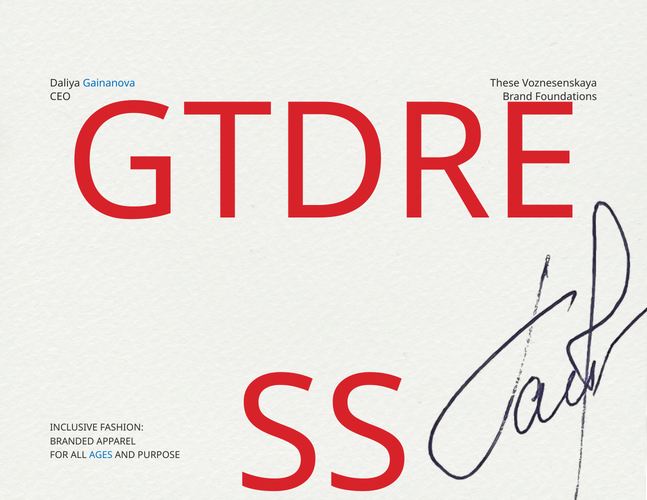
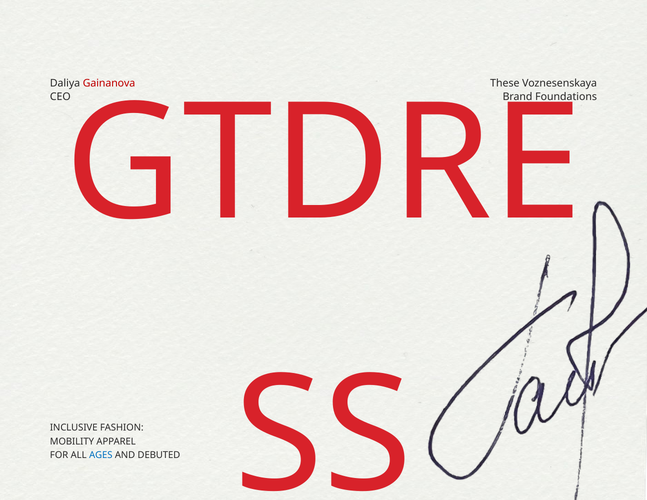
Gainanova colour: blue -> red
BRANDED: BRANDED -> MOBILITY
PURPOSE: PURPOSE -> DEBUTED
